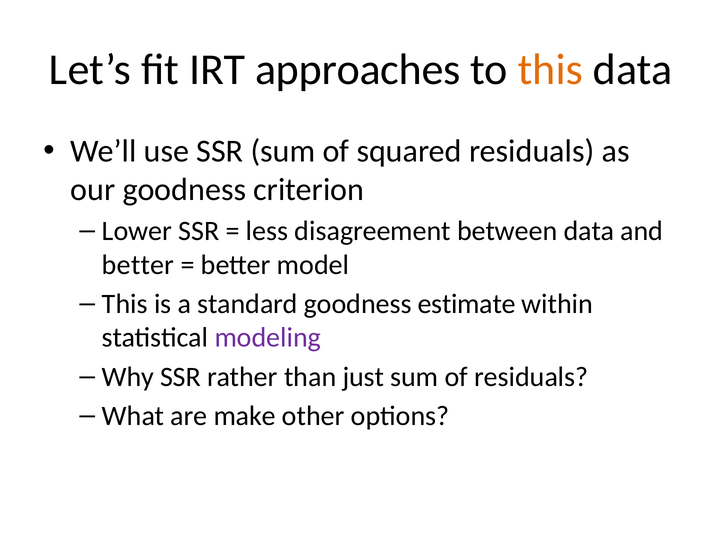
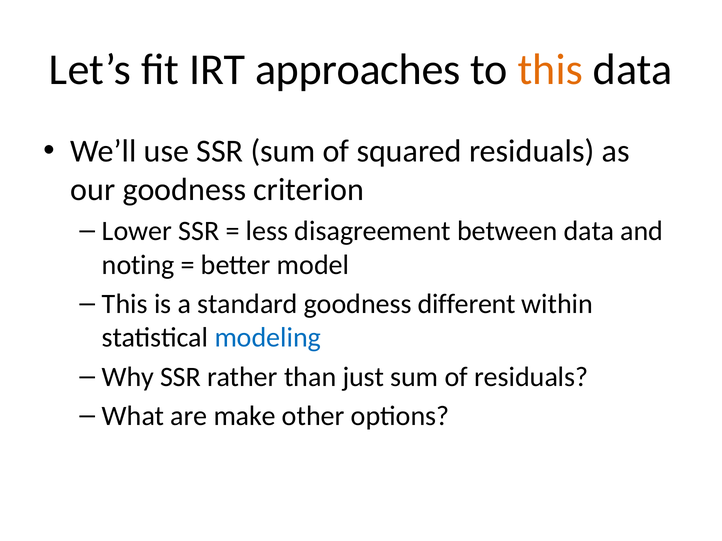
better at (138, 265): better -> noting
estimate: estimate -> different
modeling colour: purple -> blue
